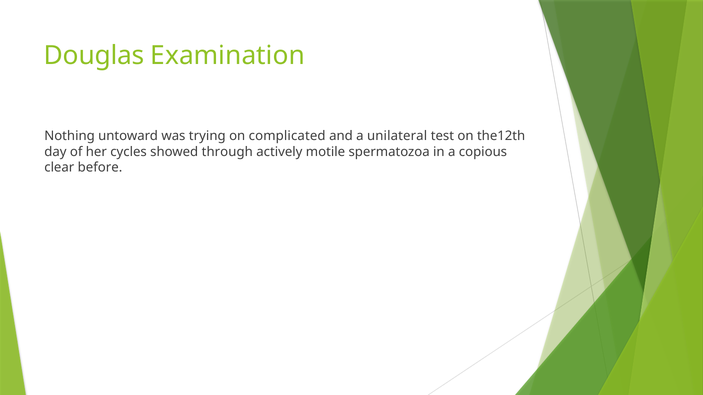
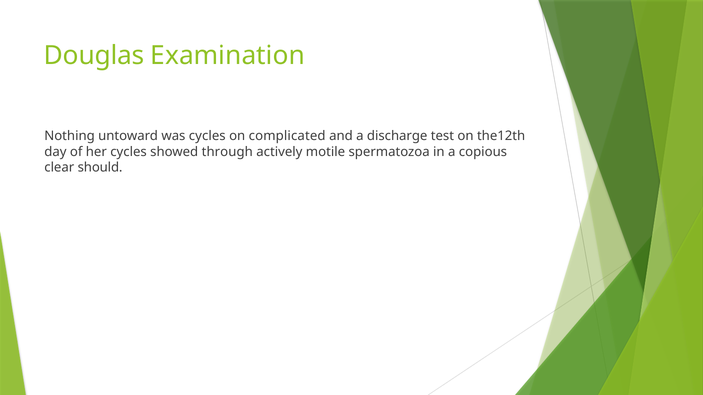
was trying: trying -> cycles
unilateral: unilateral -> discharge
before: before -> should
